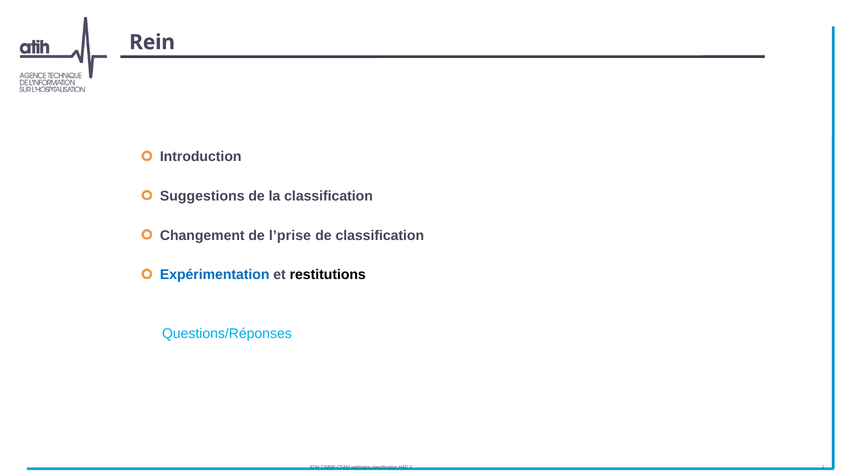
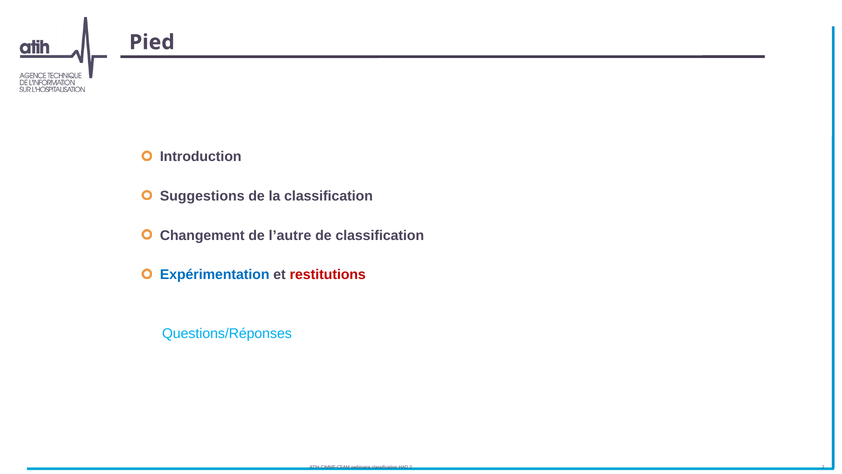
Rein: Rein -> Pied
l’prise: l’prise -> l’autre
restitutions colour: black -> red
